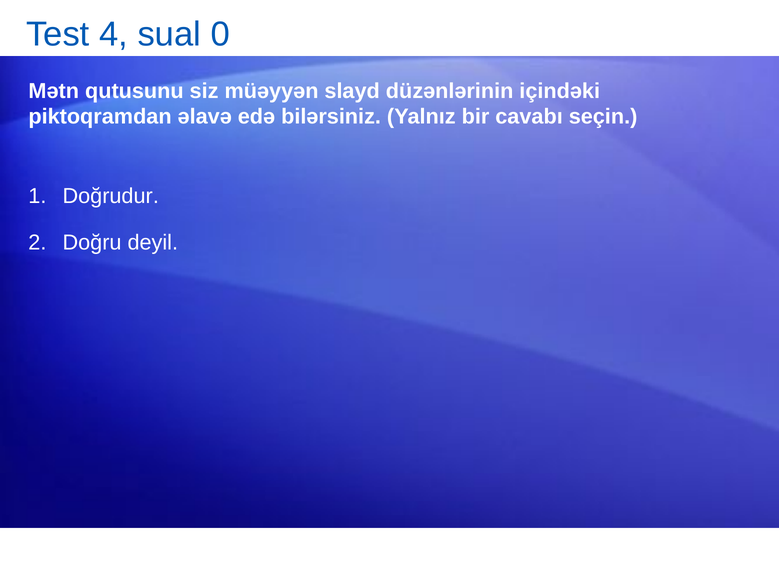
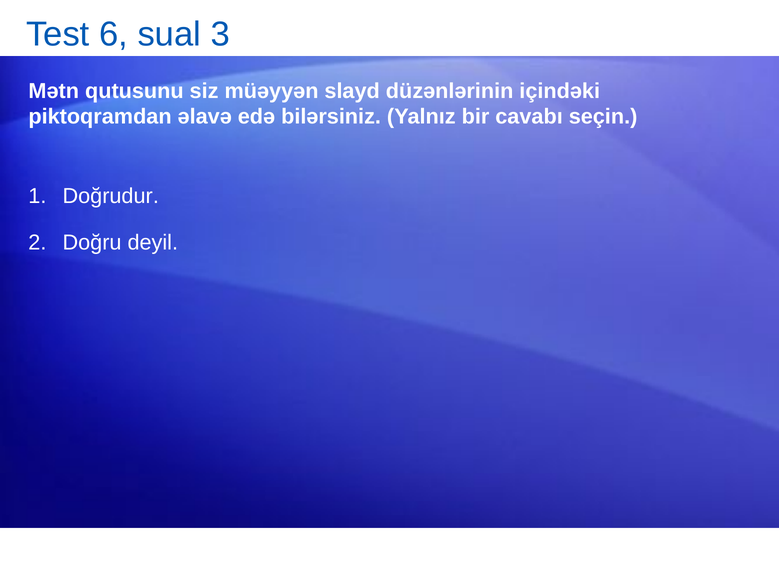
4: 4 -> 6
0: 0 -> 3
